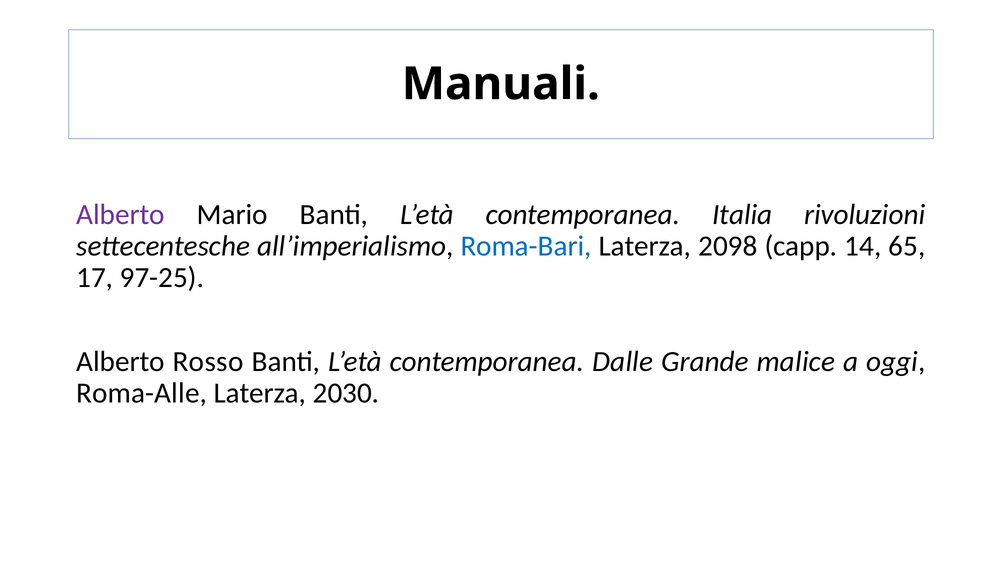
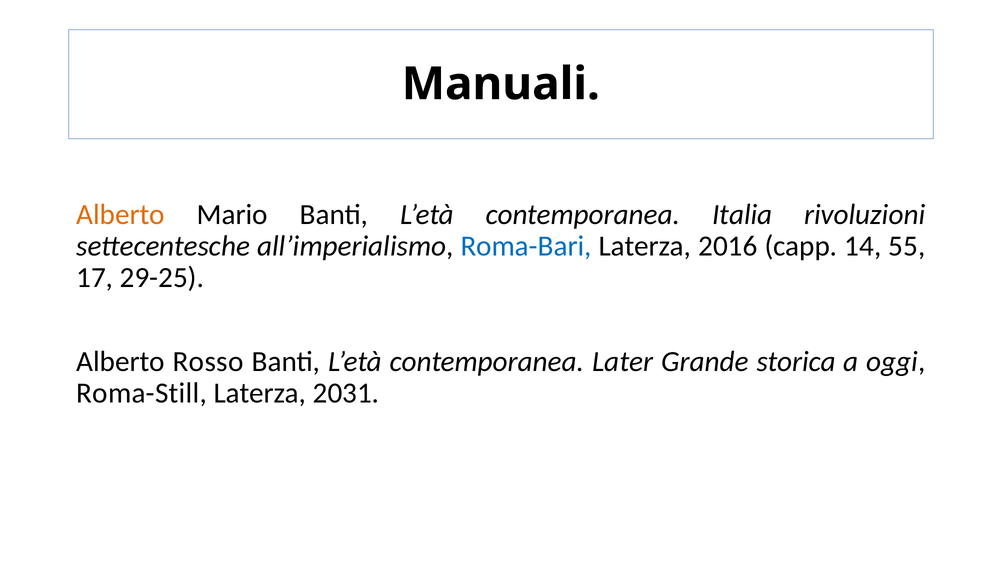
Alberto at (121, 215) colour: purple -> orange
2098: 2098 -> 2016
65: 65 -> 55
97-25: 97-25 -> 29-25
Dalle: Dalle -> Later
malice: malice -> storica
Roma-Alle: Roma-Alle -> Roma-Still
2030: 2030 -> 2031
